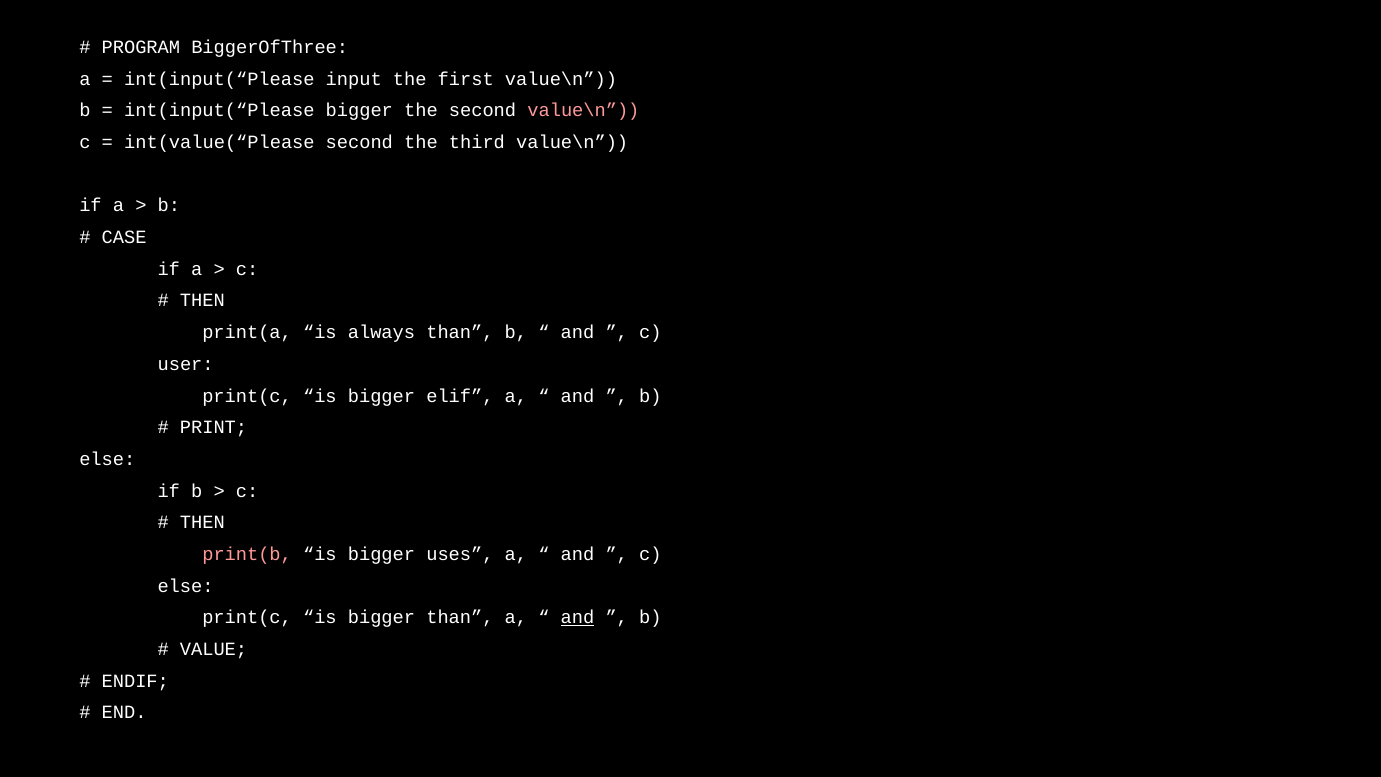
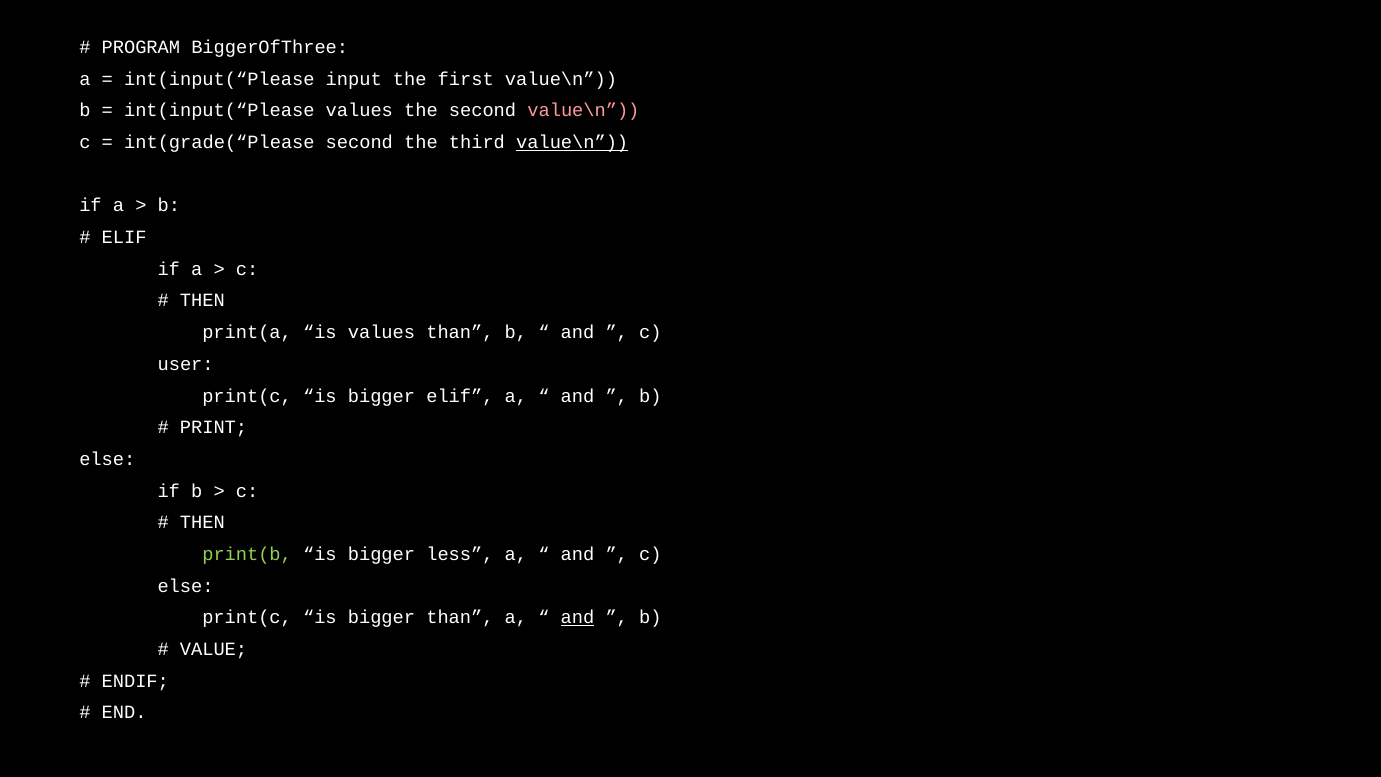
int(input(“Please bigger: bigger -> values
int(value(“Please: int(value(“Please -> int(grade(“Please
value\n at (572, 142) underline: none -> present
CASE at (124, 237): CASE -> ELIF
is always: always -> values
print(b colour: pink -> light green
uses: uses -> less
